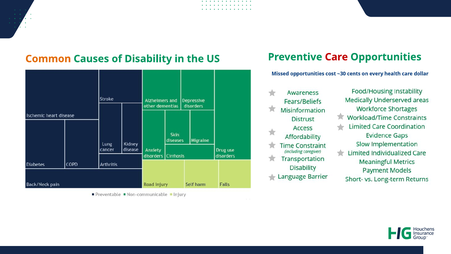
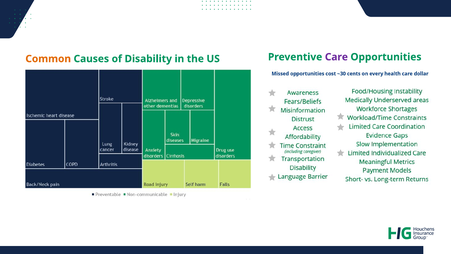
Care colour: red -> purple
